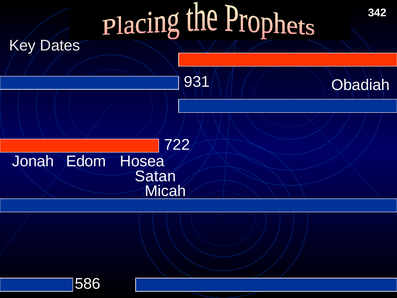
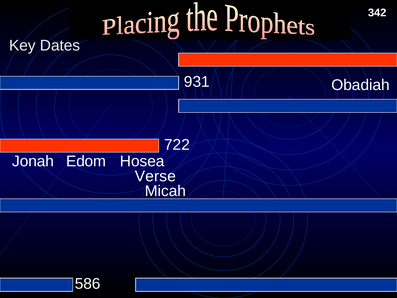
Satan: Satan -> Verse
